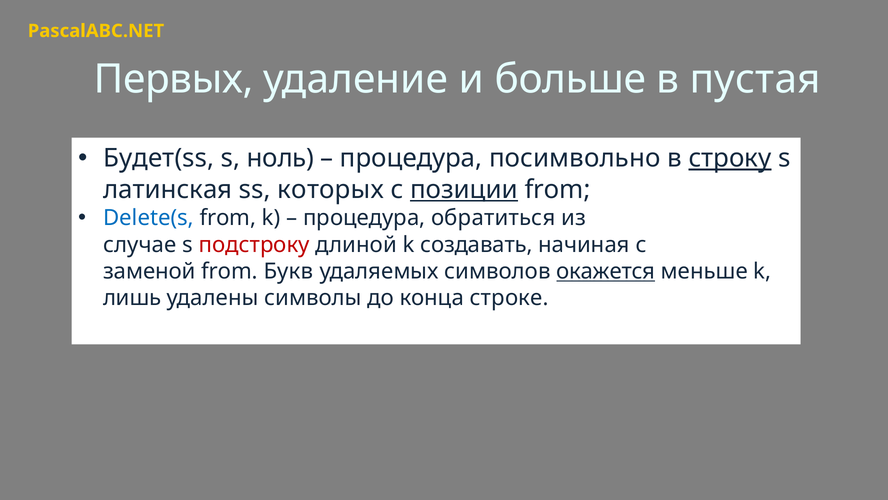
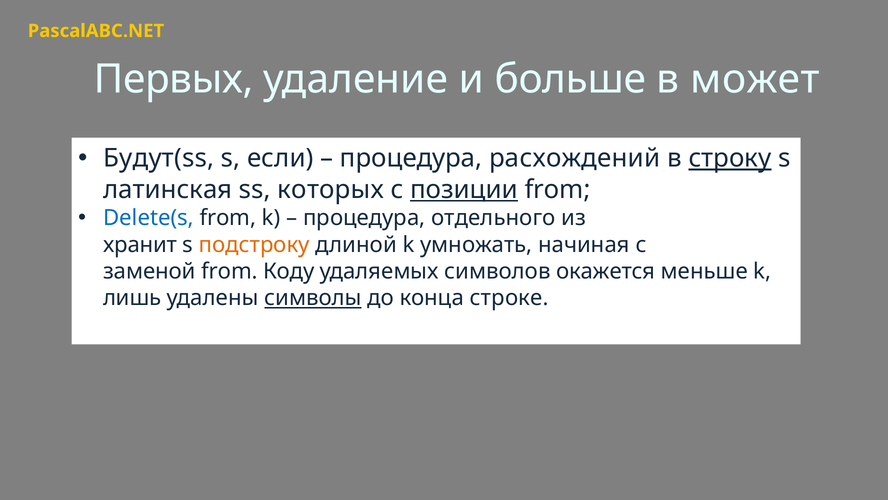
пустая: пустая -> может
Будет(ss: Будет(ss -> Будут(ss
ноль: ноль -> если
посимвольно: посимвольно -> расхождений
обратиться: обратиться -> отдельного
случае: случае -> хранит
подстроку colour: red -> orange
создавать: создавать -> умножать
Букв: Букв -> Коду
окажется underline: present -> none
символы underline: none -> present
